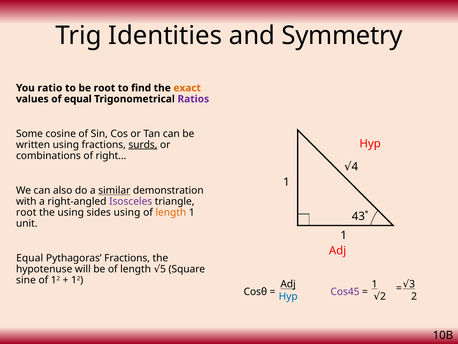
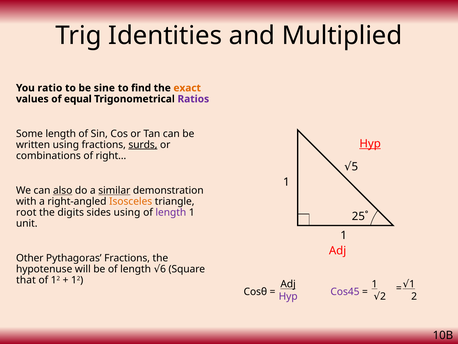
Symmetry: Symmetry -> Multiplied
be root: root -> sine
Some cosine: cosine -> length
Hyp at (370, 143) underline: none -> present
4: 4 -> 5
also underline: none -> present
Isosceles colour: purple -> orange
the using: using -> digits
length at (171, 212) colour: orange -> purple
43˚: 43˚ -> 25˚
Equal at (30, 258): Equal -> Other
5: 5 -> 6
sine: sine -> that
3 at (412, 284): 3 -> 1
Hyp at (288, 296) colour: blue -> purple
